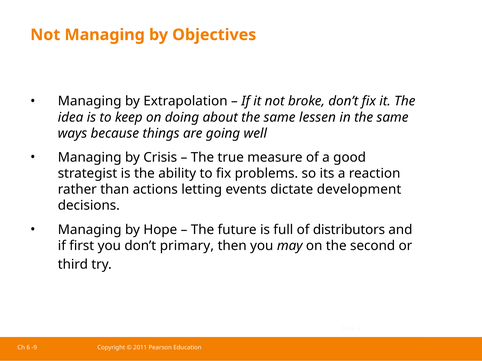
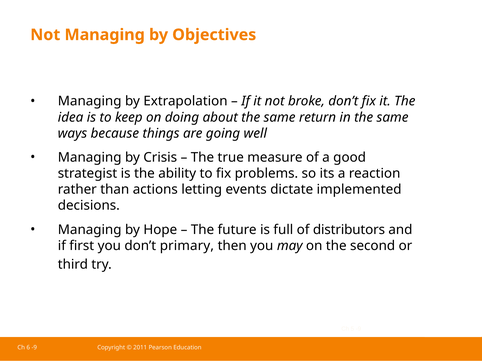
lessen: lessen -> return
development: development -> implemented
